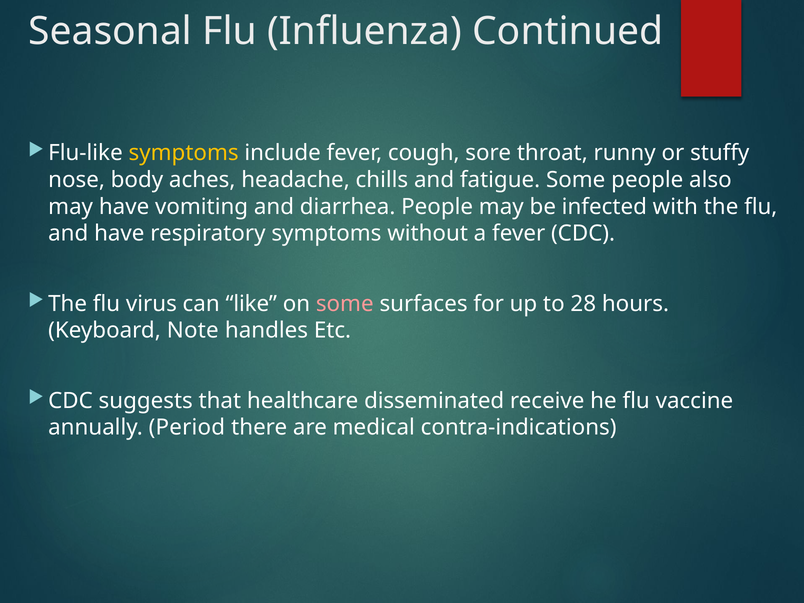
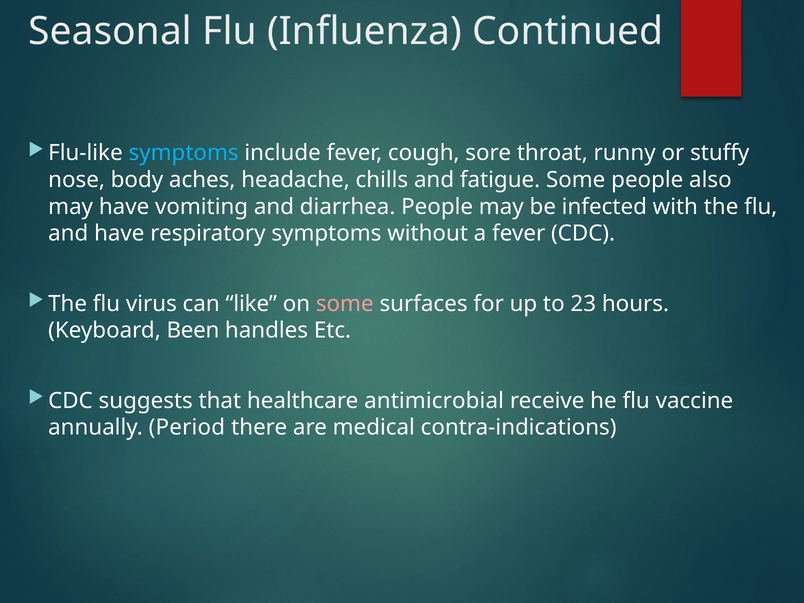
symptoms at (184, 153) colour: yellow -> light blue
28: 28 -> 23
Note: Note -> Been
disseminated: disseminated -> antimicrobial
